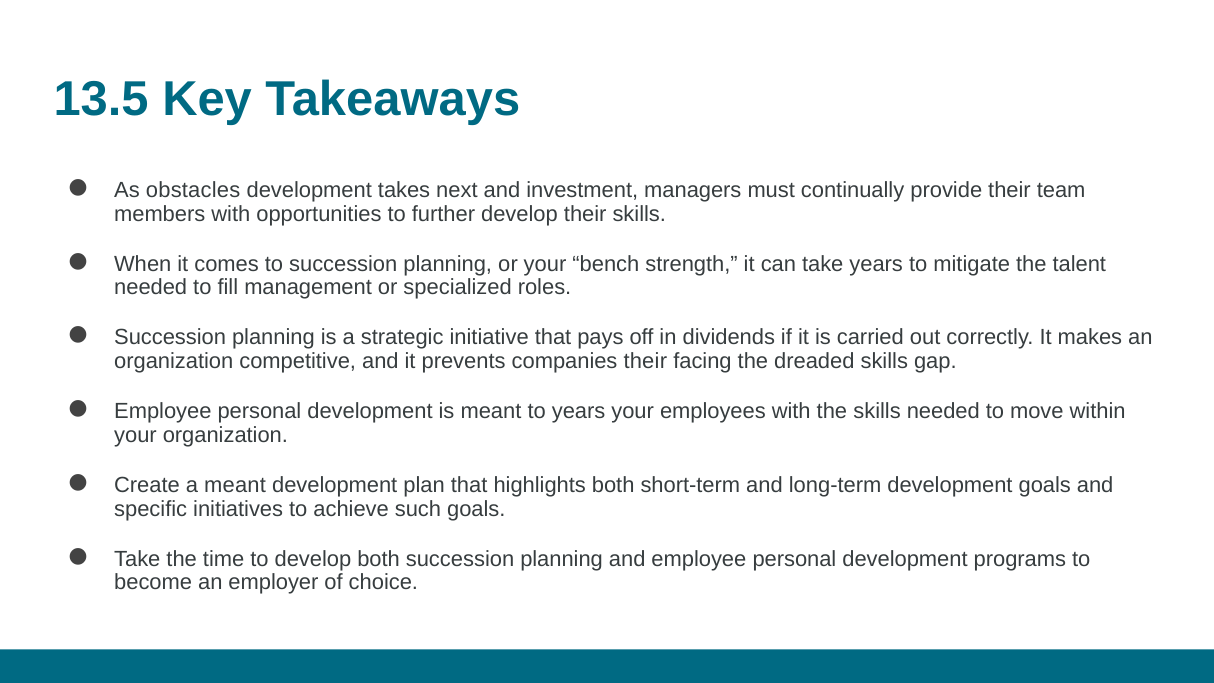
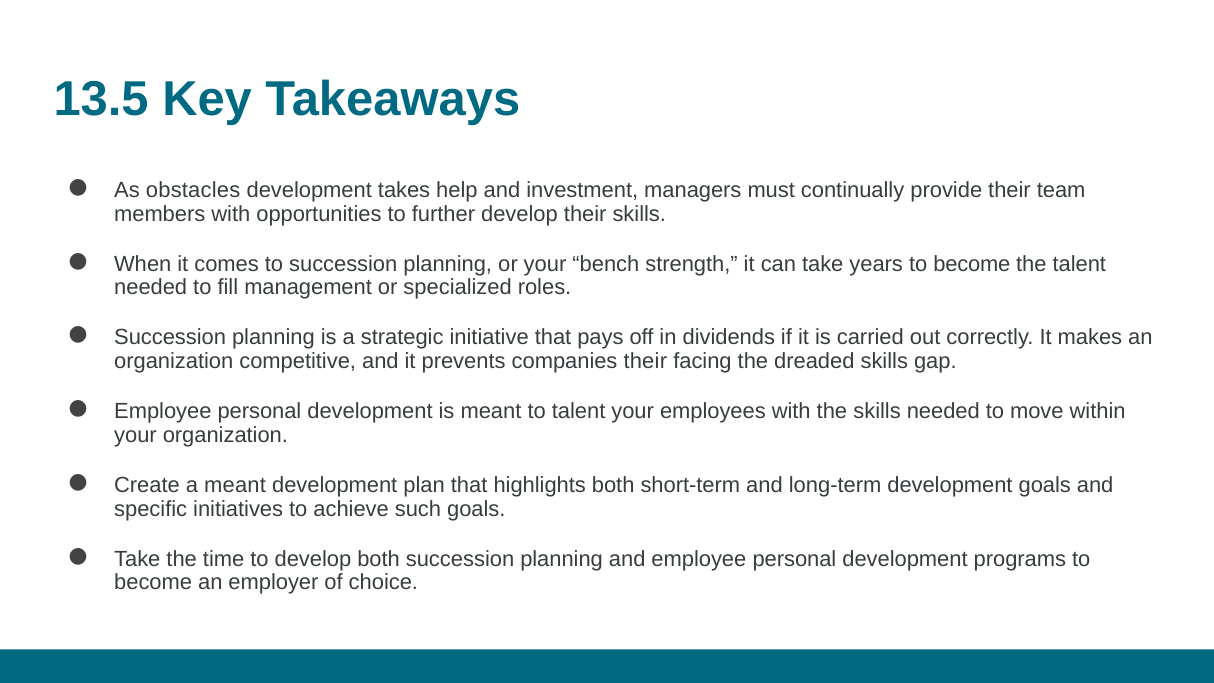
next: next -> help
years to mitigate: mitigate -> become
to years: years -> talent
